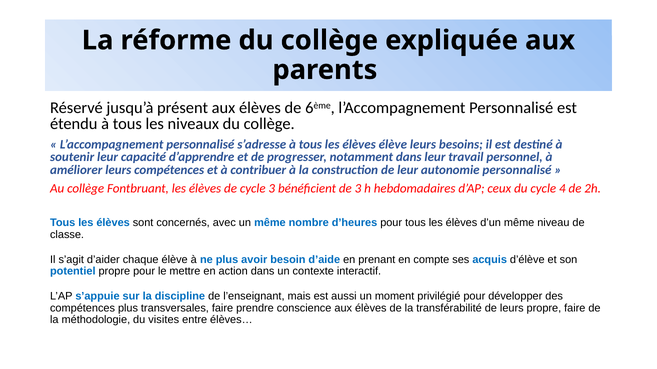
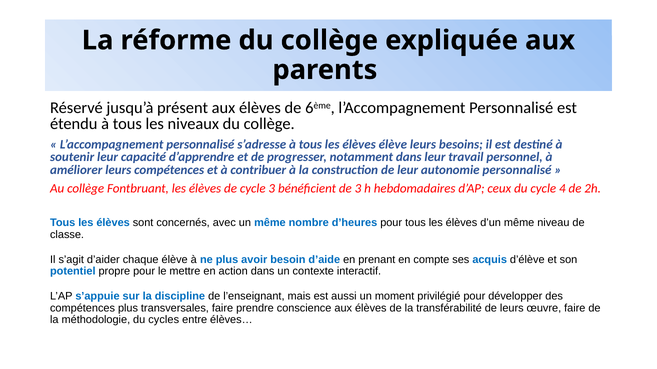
leurs propre: propre -> œuvre
visites: visites -> cycles
